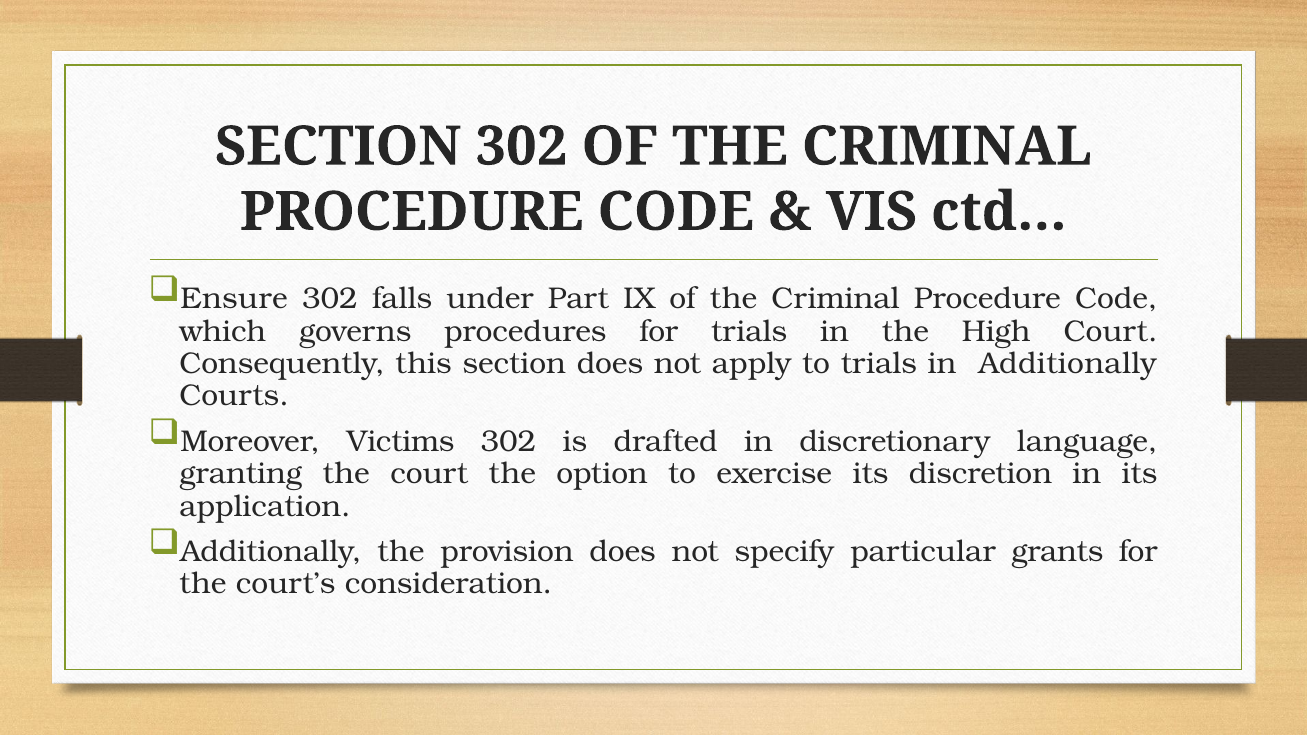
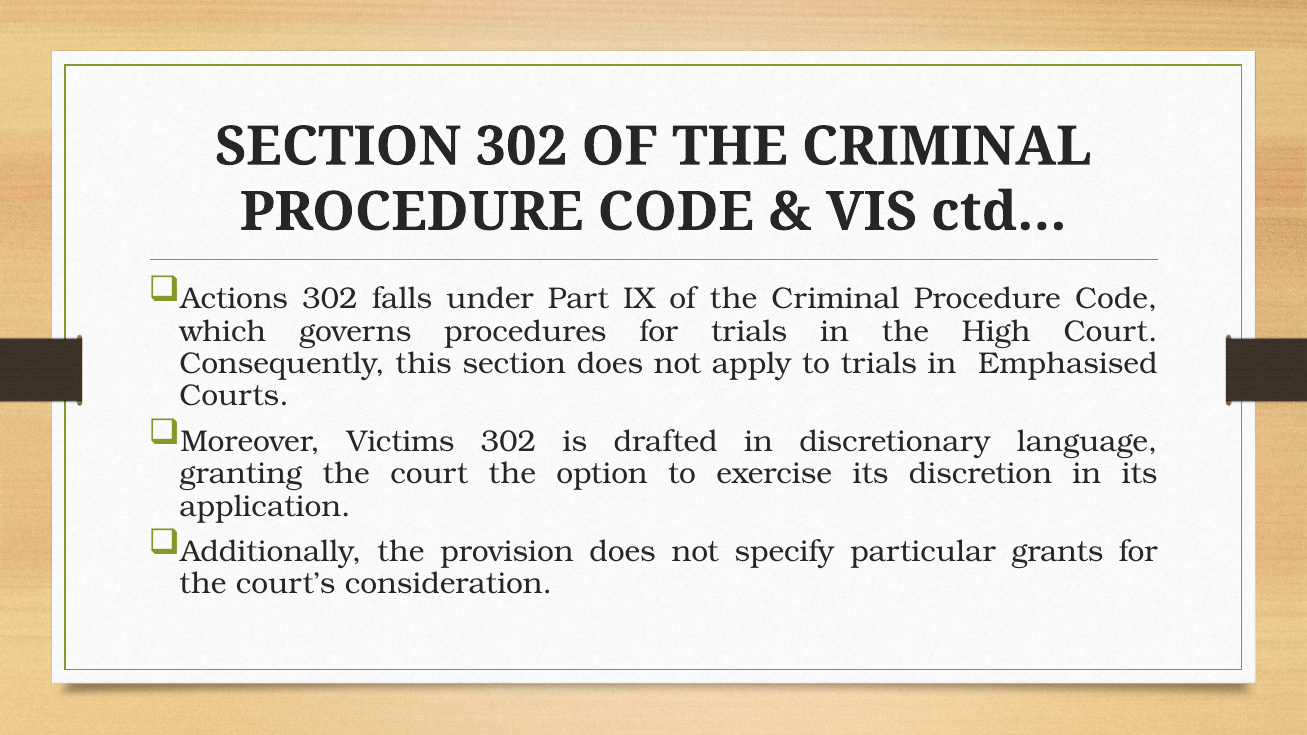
Ensure: Ensure -> Actions
in Additionally: Additionally -> Emphasised
